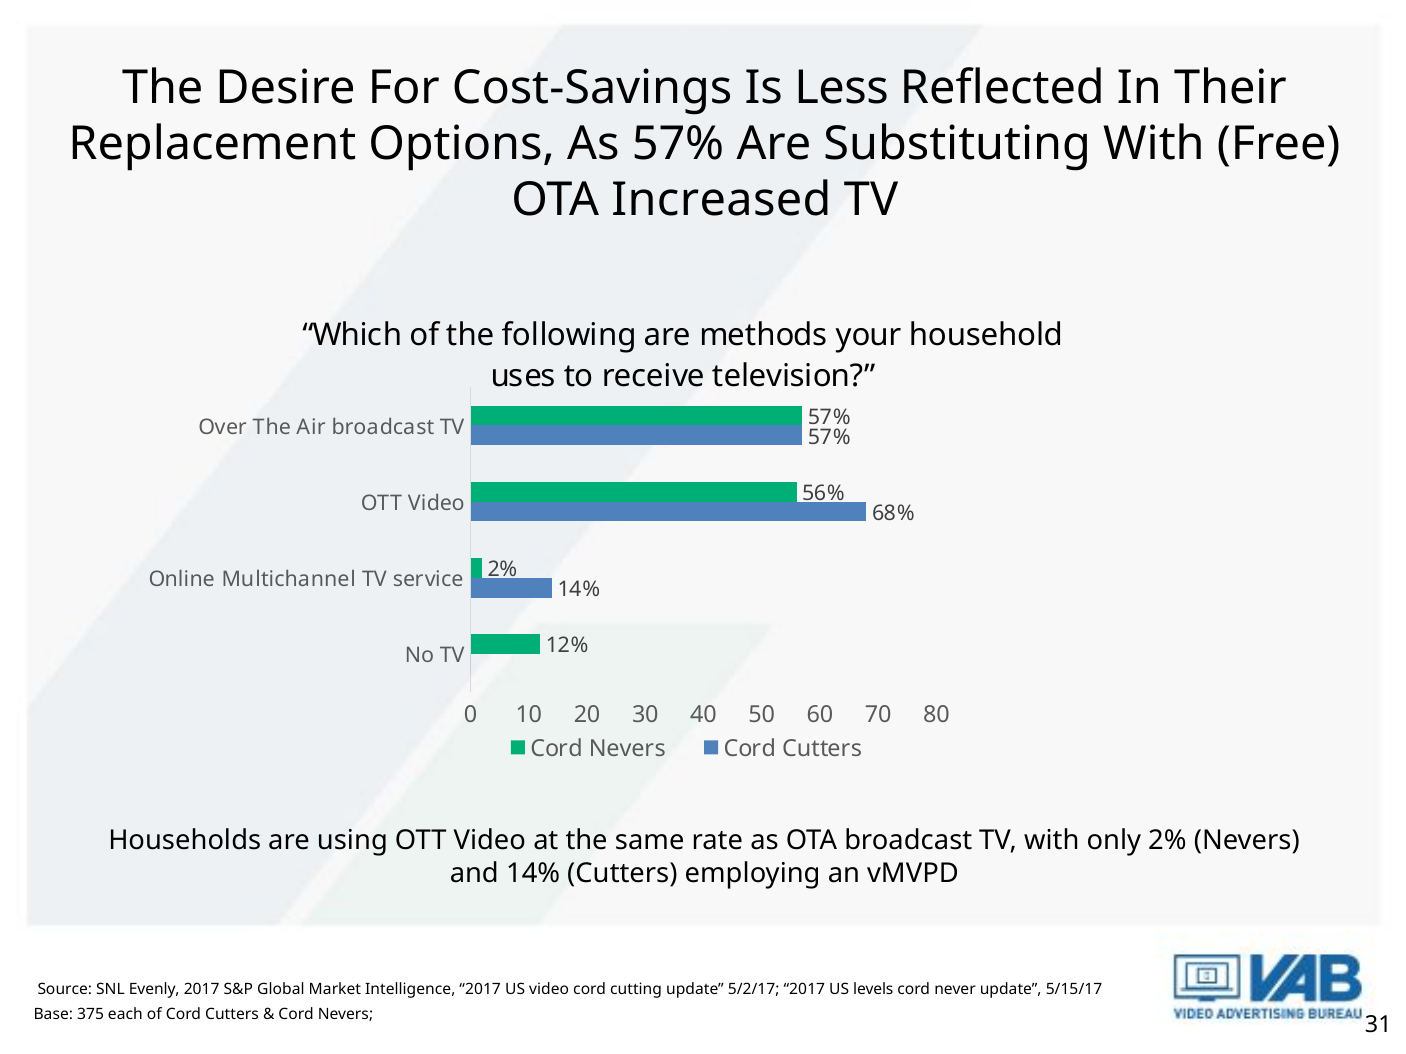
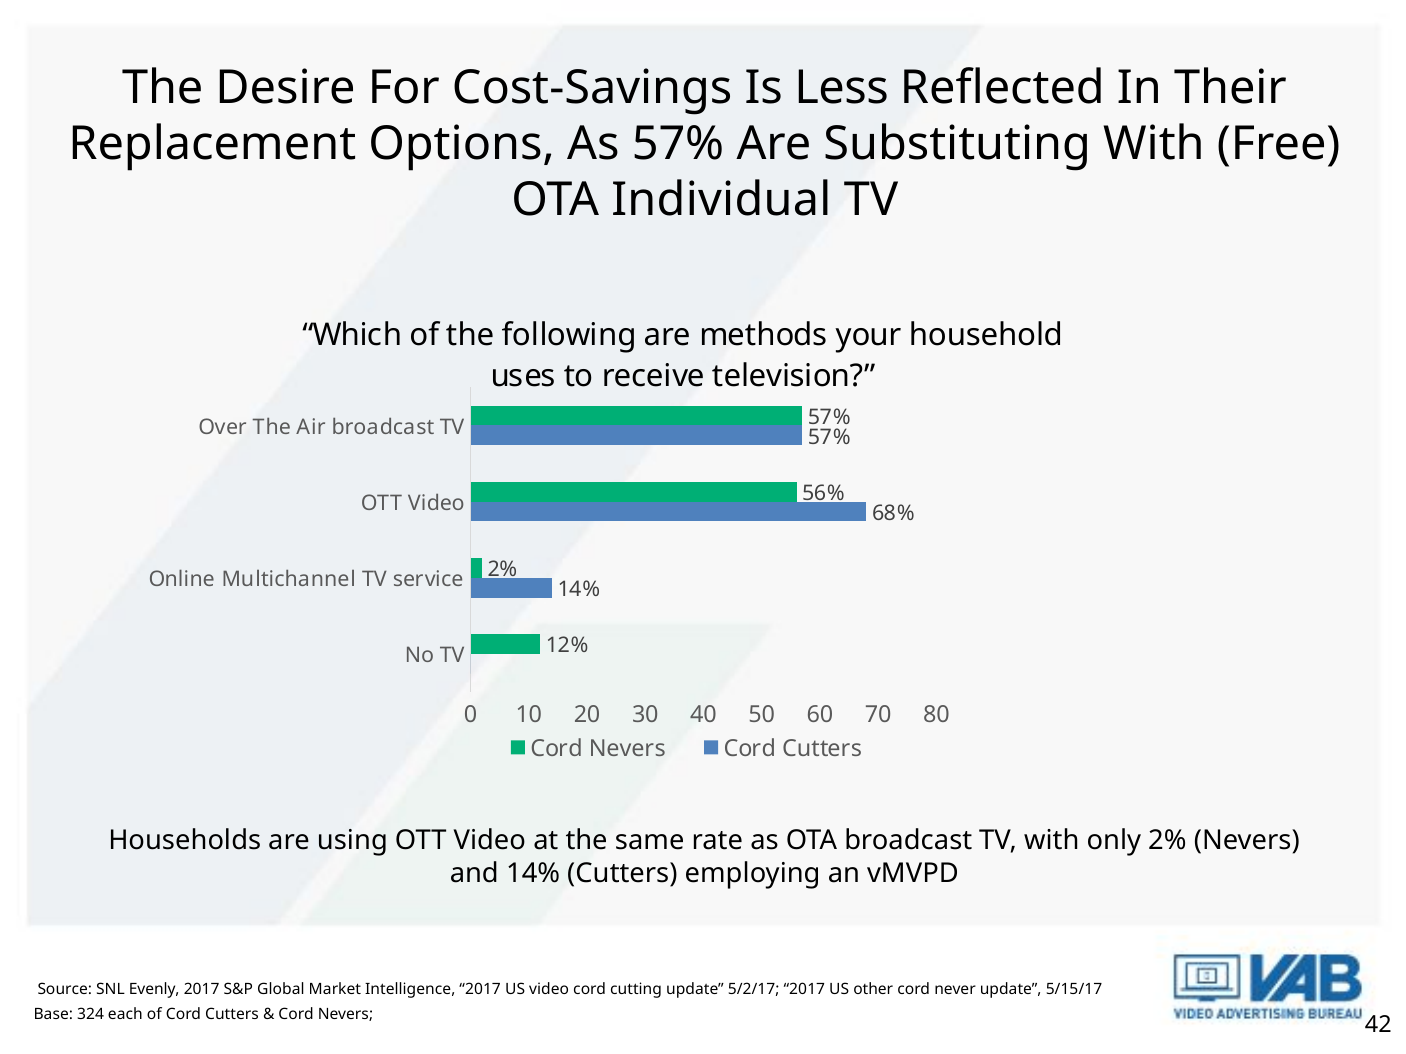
Increased: Increased -> Individual
levels: levels -> other
375: 375 -> 324
31: 31 -> 42
